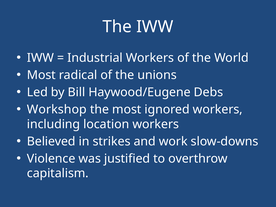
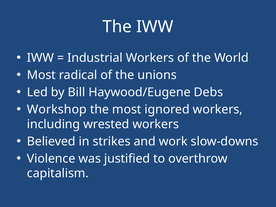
location: location -> wrested
